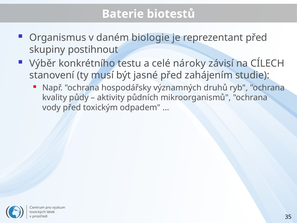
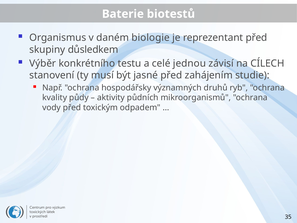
postihnout: postihnout -> důsledkem
nároky: nároky -> jednou
